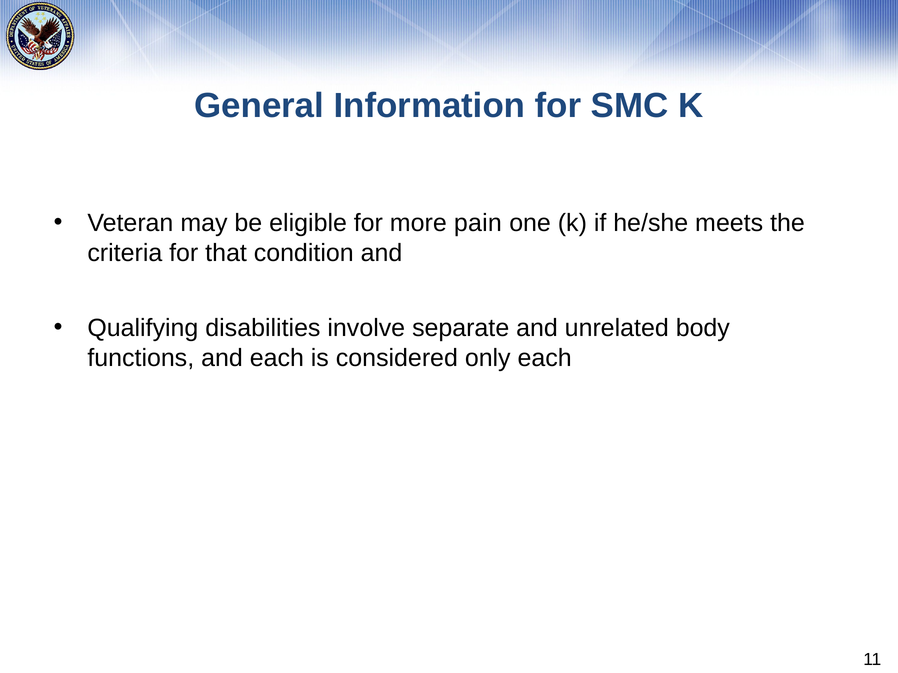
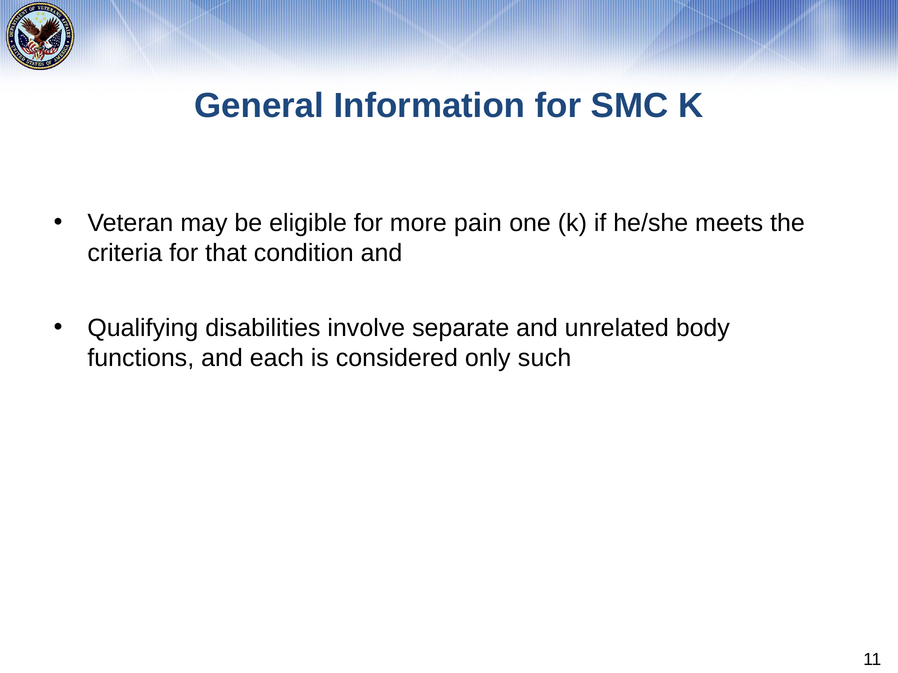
only each: each -> such
